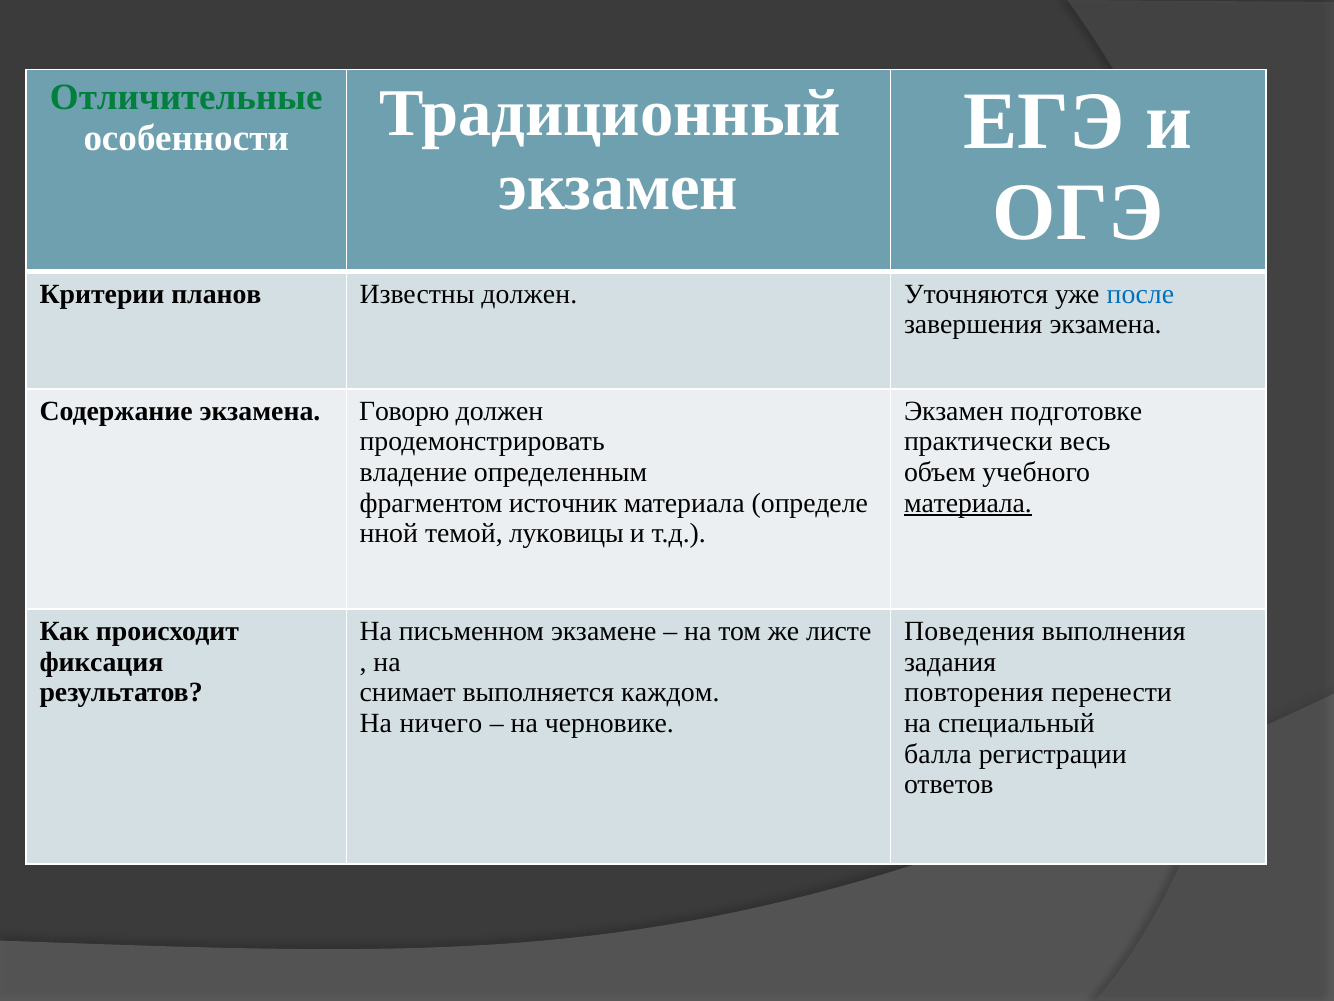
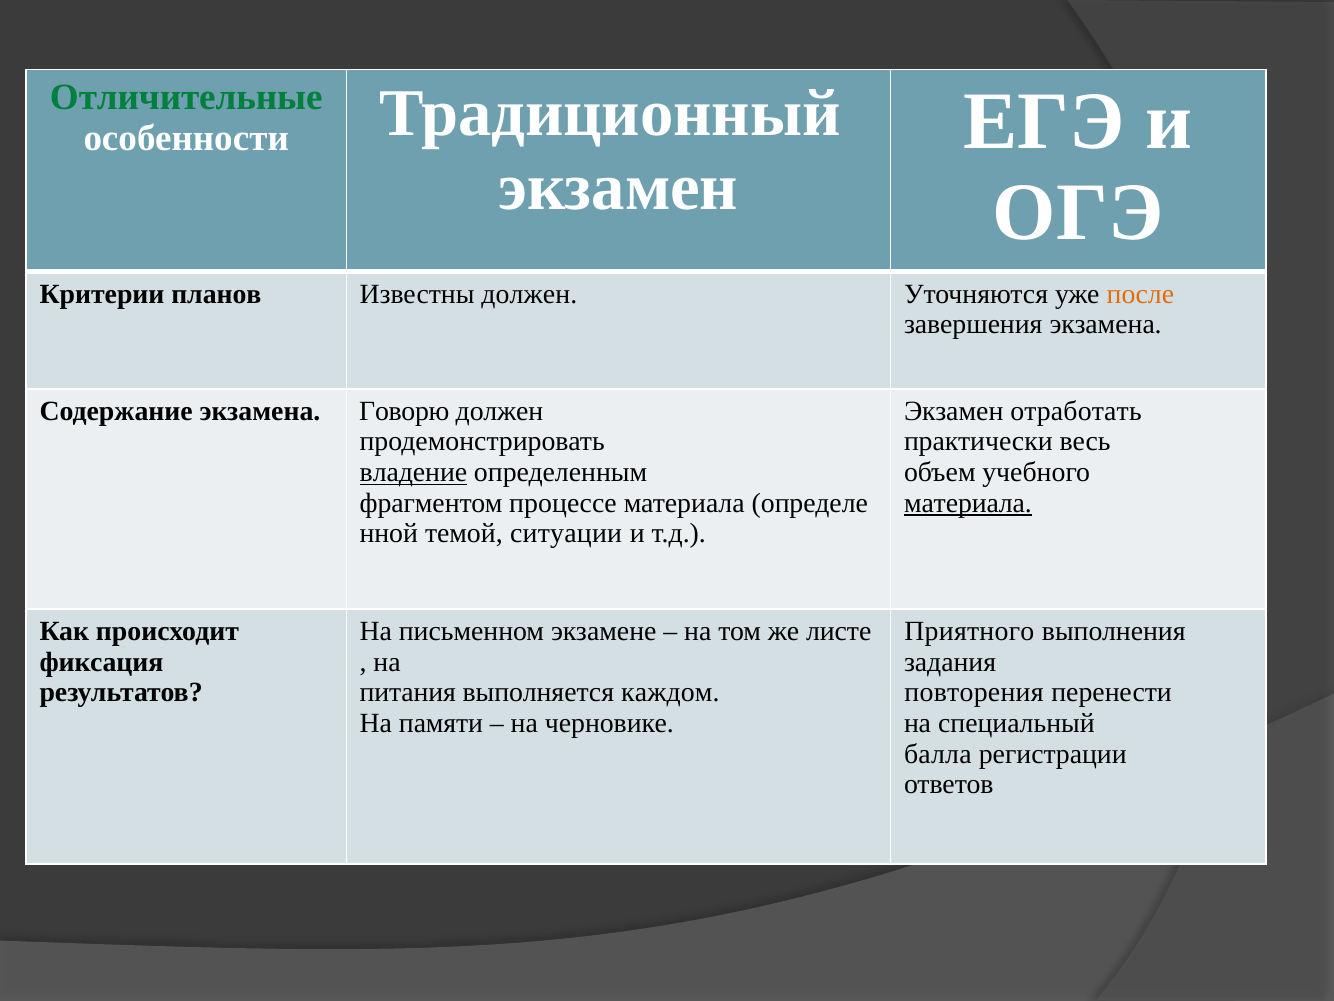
после colour: blue -> orange
подготовке: подготовке -> отработать
владение underline: none -> present
источник: источник -> процессе
луковицы: луковицы -> ситуации
Поведения: Поведения -> Приятного
снимает: снимает -> питания
ничего: ничего -> памяти
